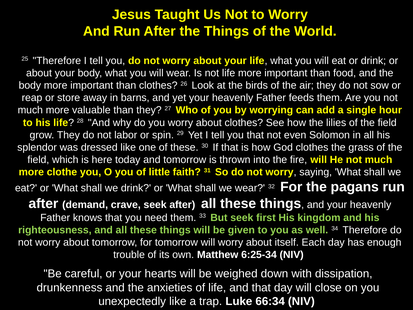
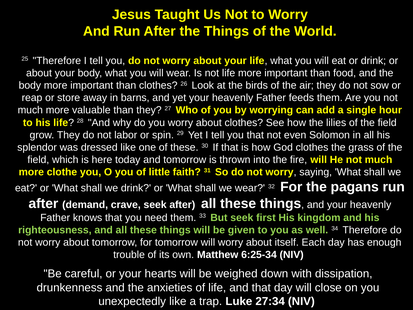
66:34: 66:34 -> 27:34
